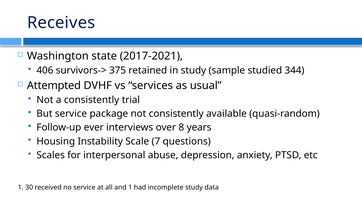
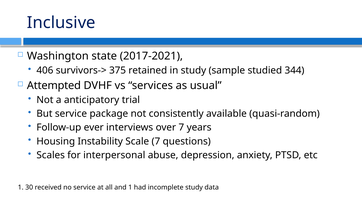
Receives: Receives -> Inclusive
a consistently: consistently -> anticipatory
over 8: 8 -> 7
